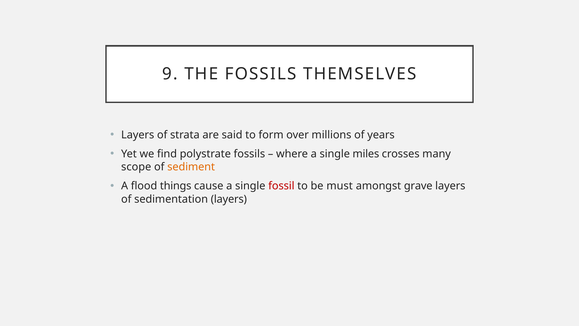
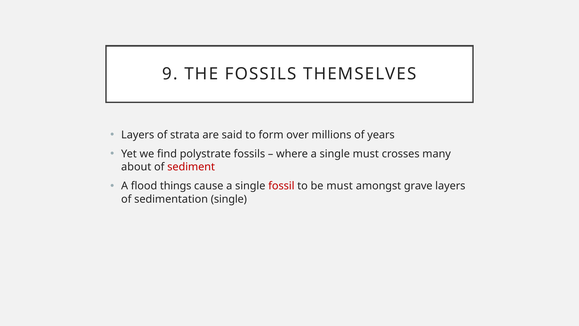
single miles: miles -> must
scope: scope -> about
sediment colour: orange -> red
sedimentation layers: layers -> single
